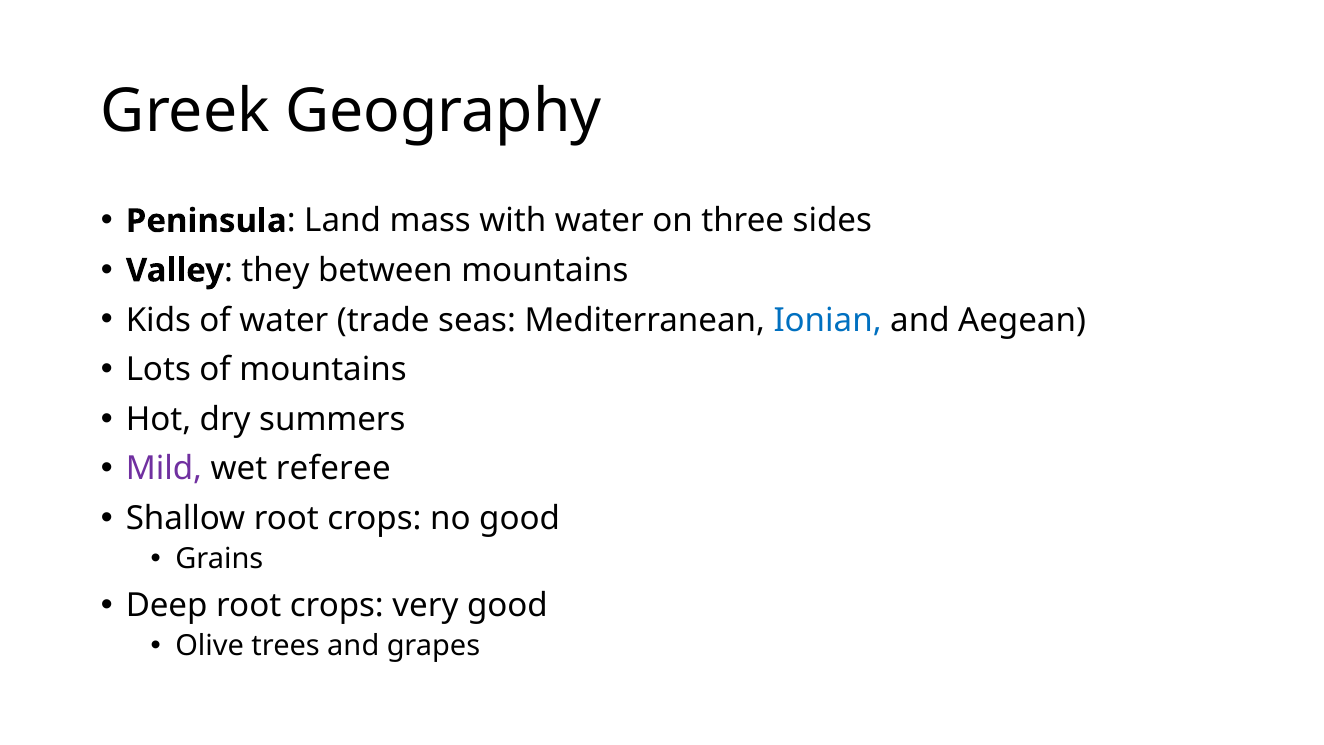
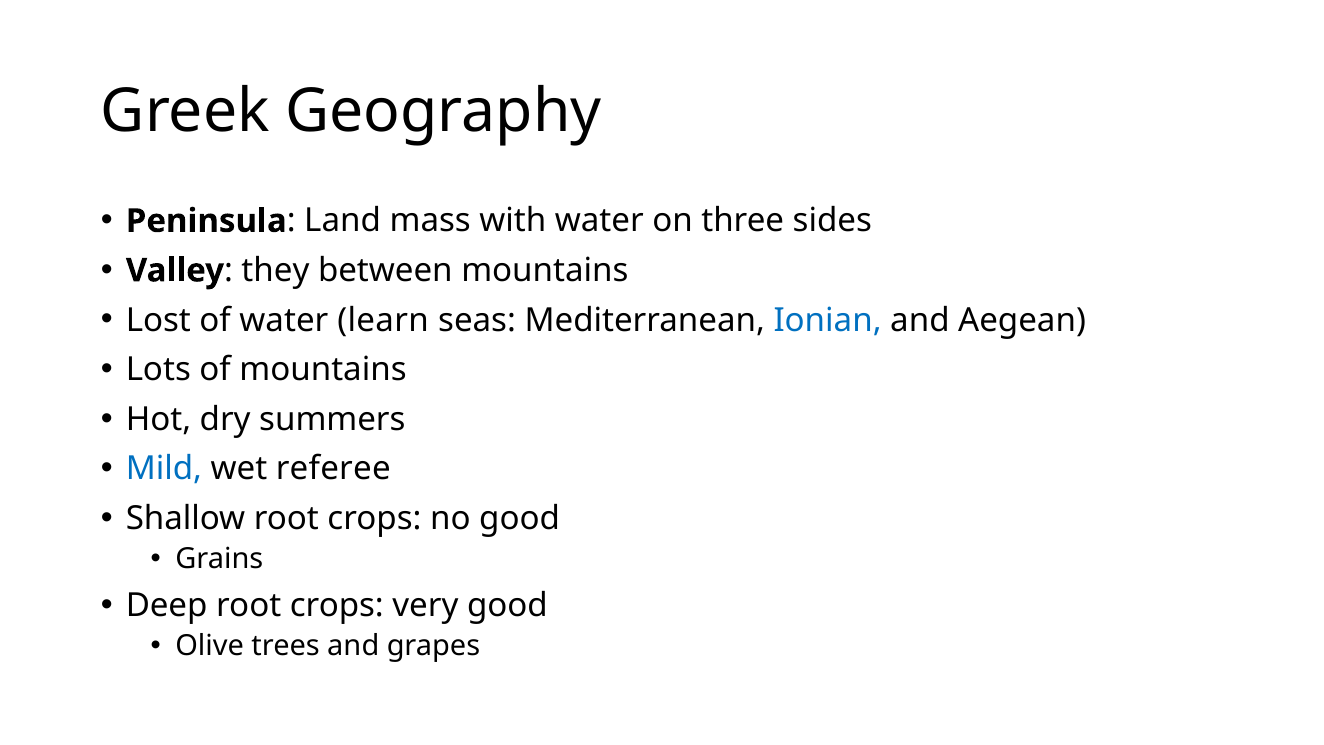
Kids: Kids -> Lost
trade: trade -> learn
Mild colour: purple -> blue
